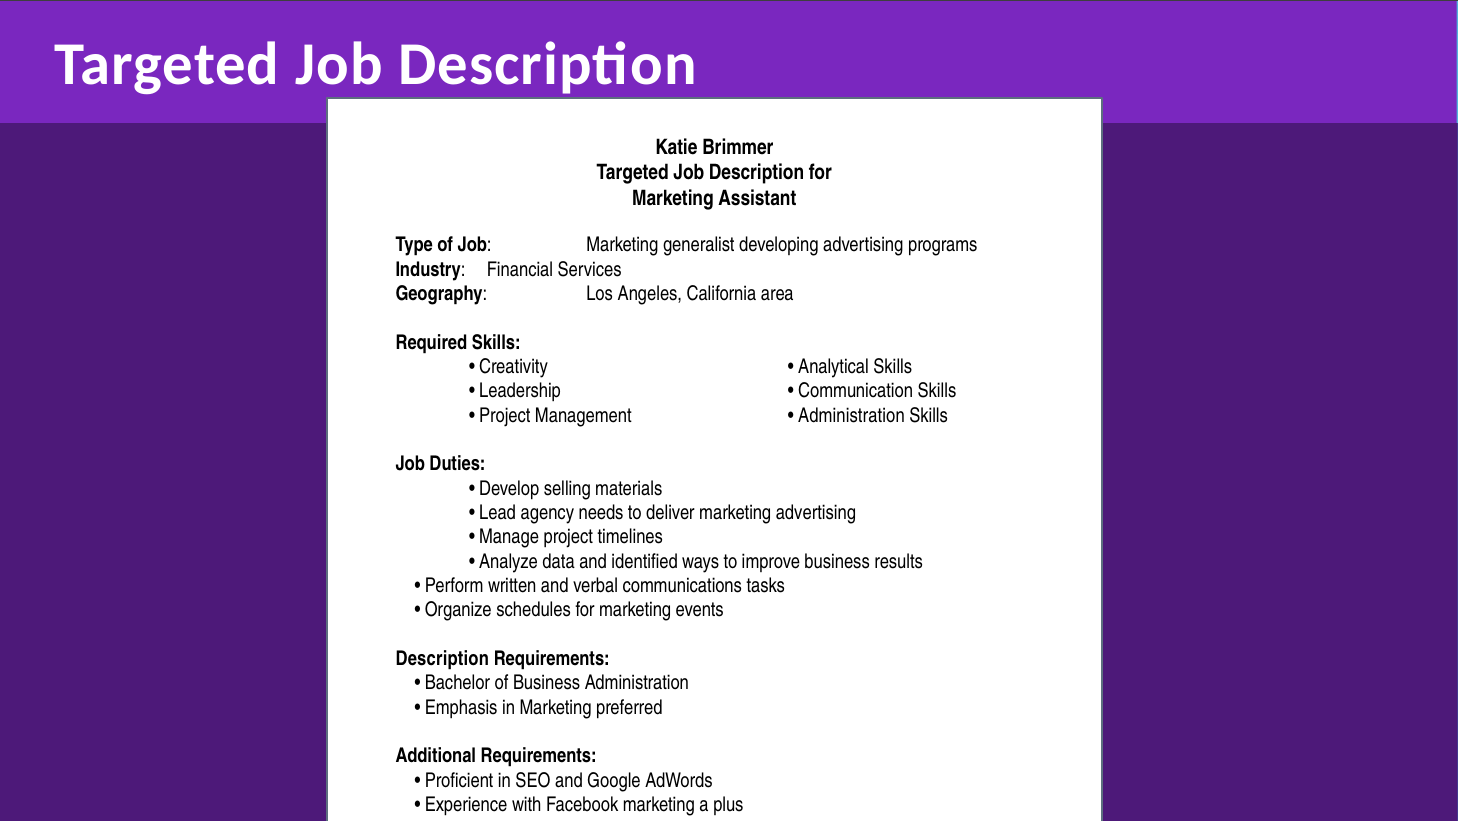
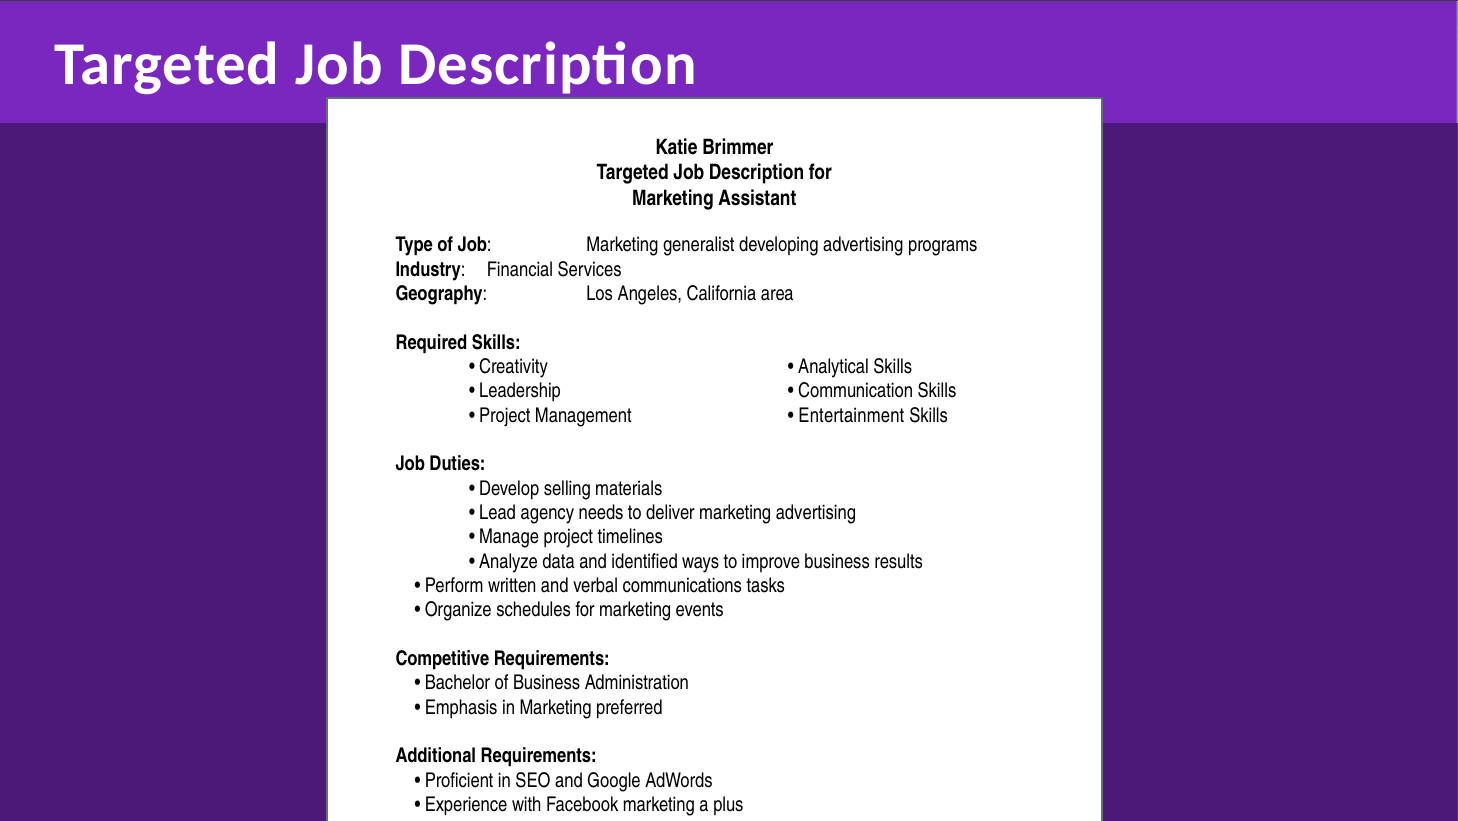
Administration at (851, 415): Administration -> Entertainment
Description at (442, 659): Description -> Competitive
